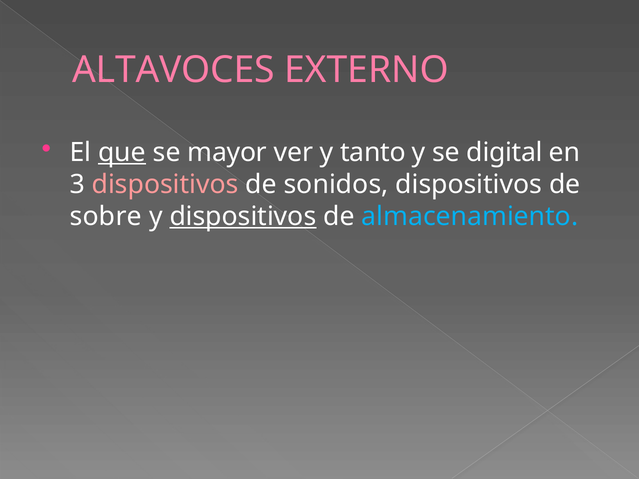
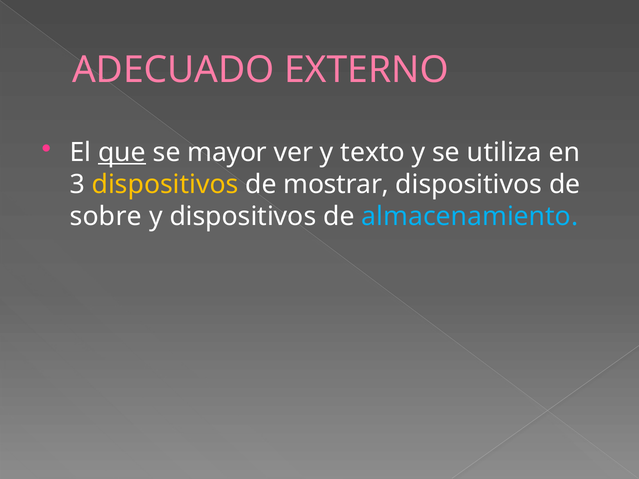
ALTAVOCES: ALTAVOCES -> ADECUADO
tanto: tanto -> texto
digital: digital -> utiliza
dispositivos at (165, 185) colour: pink -> yellow
sonidos: sonidos -> mostrar
dispositivos at (243, 216) underline: present -> none
